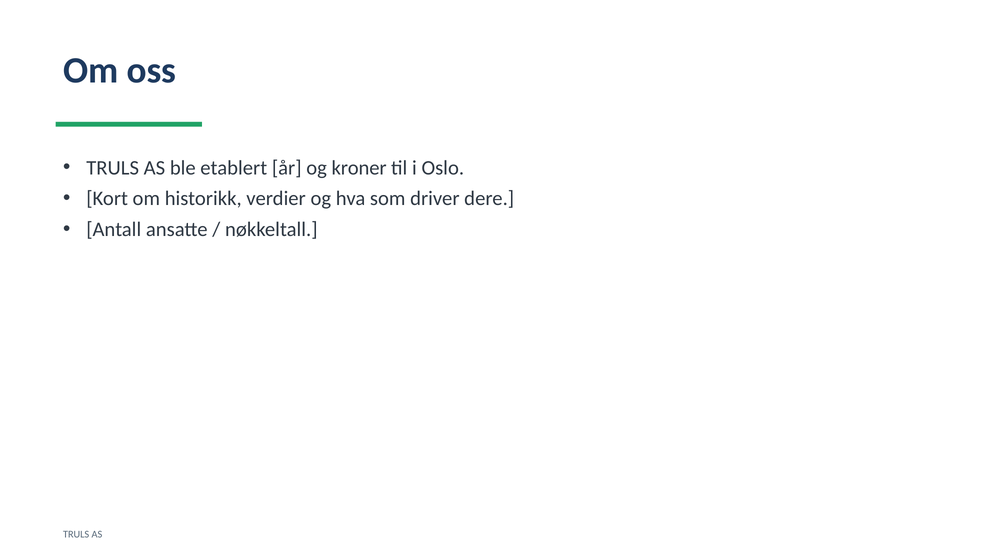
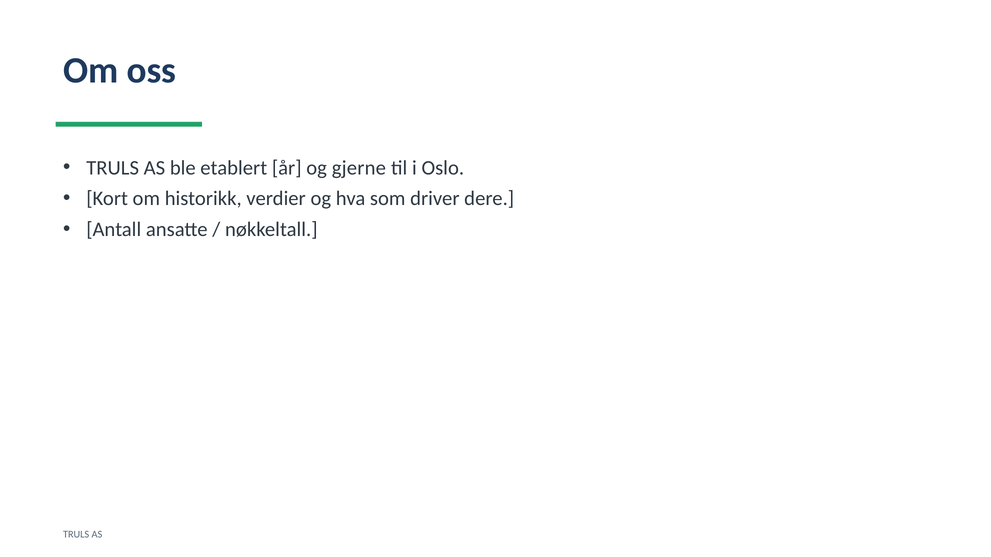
kroner: kroner -> gjerne
